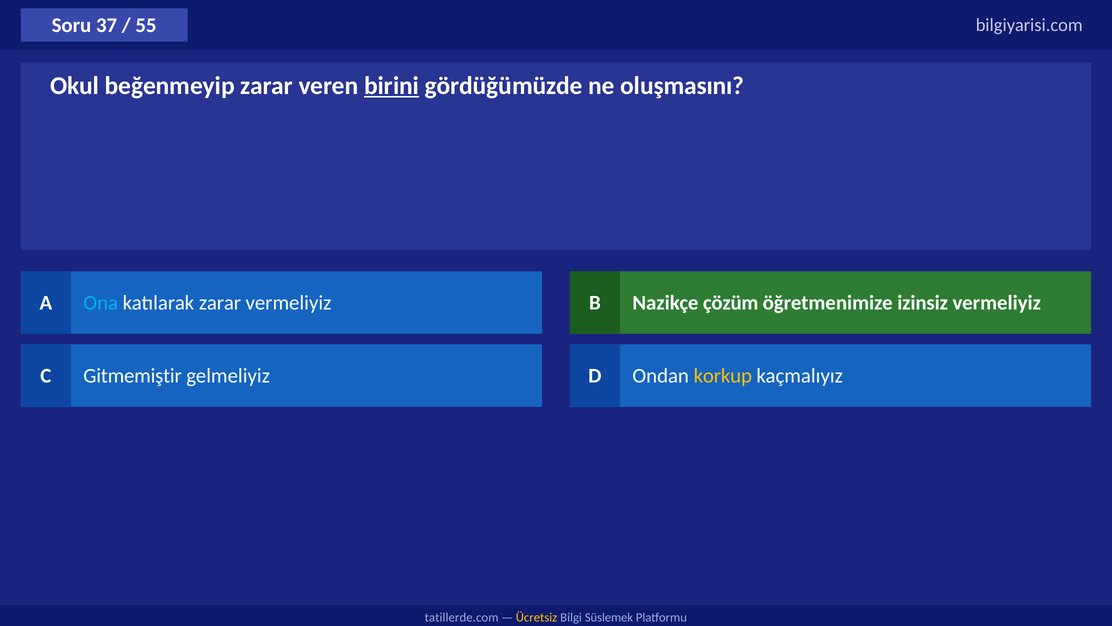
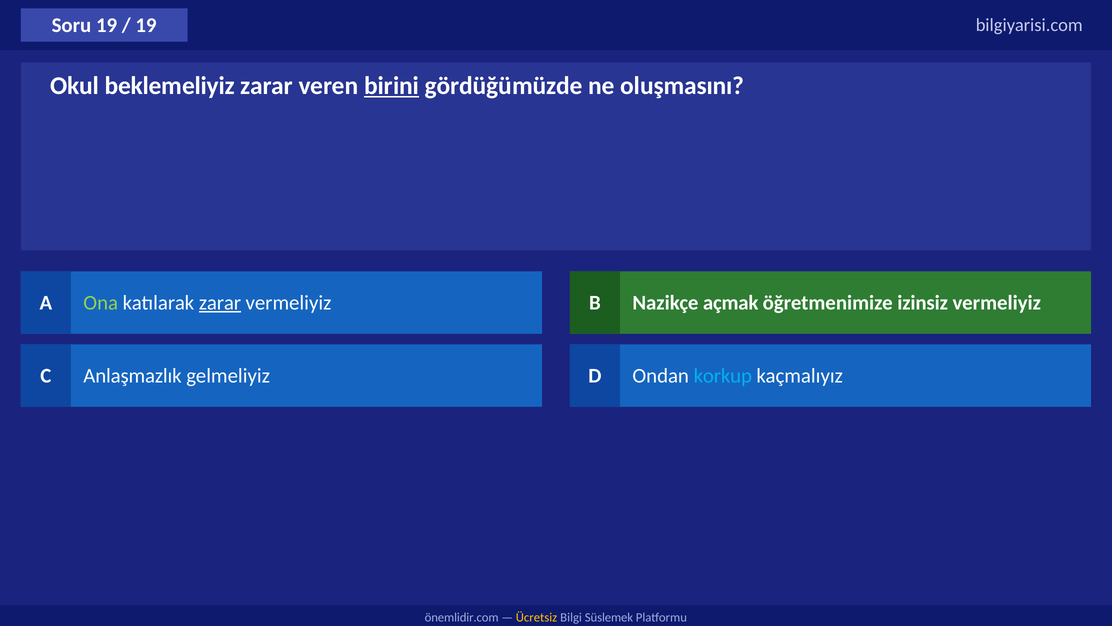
Soru 37: 37 -> 19
55 at (146, 25): 55 -> 19
beğenmeyip: beğenmeyip -> beklemeliyiz
Ona colour: light blue -> light green
zarar at (220, 303) underline: none -> present
çözüm: çözüm -> açmak
Gitmemiştir: Gitmemiştir -> Anlaşmazlık
korkup colour: yellow -> light blue
tatillerde.com: tatillerde.com -> önemlidir.com
